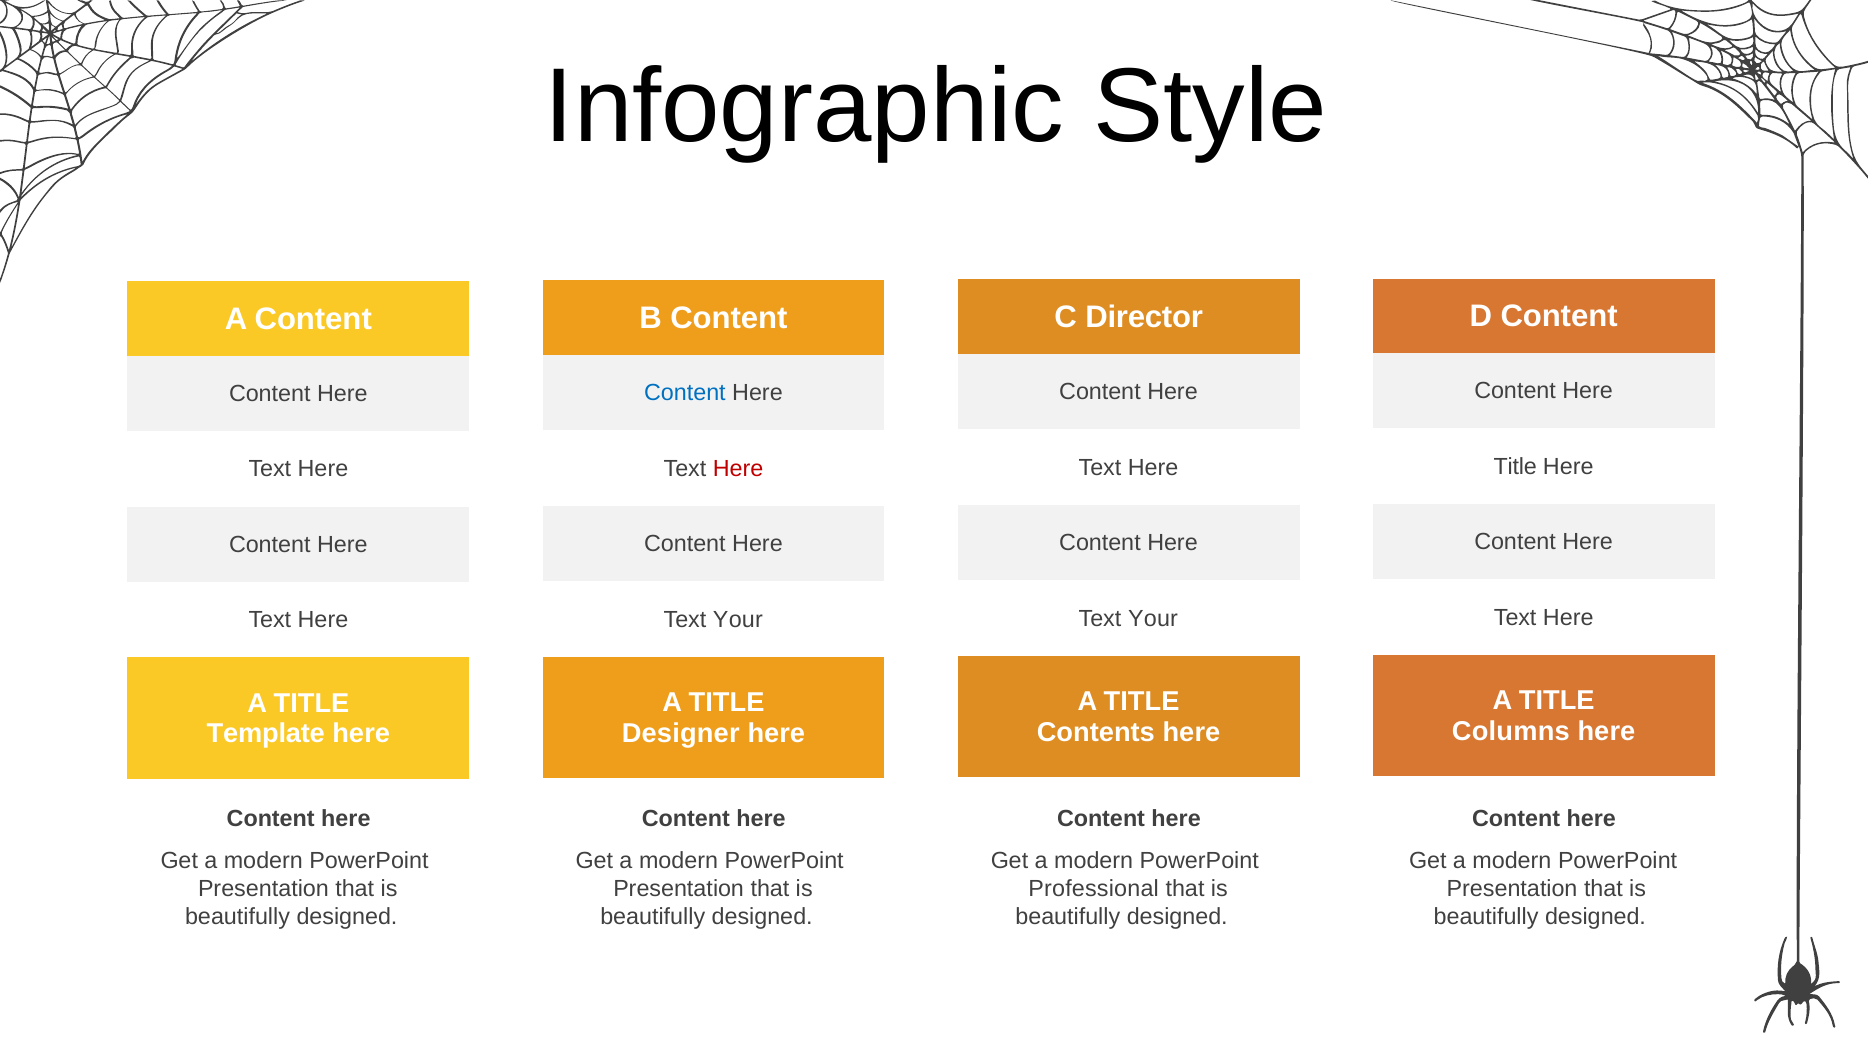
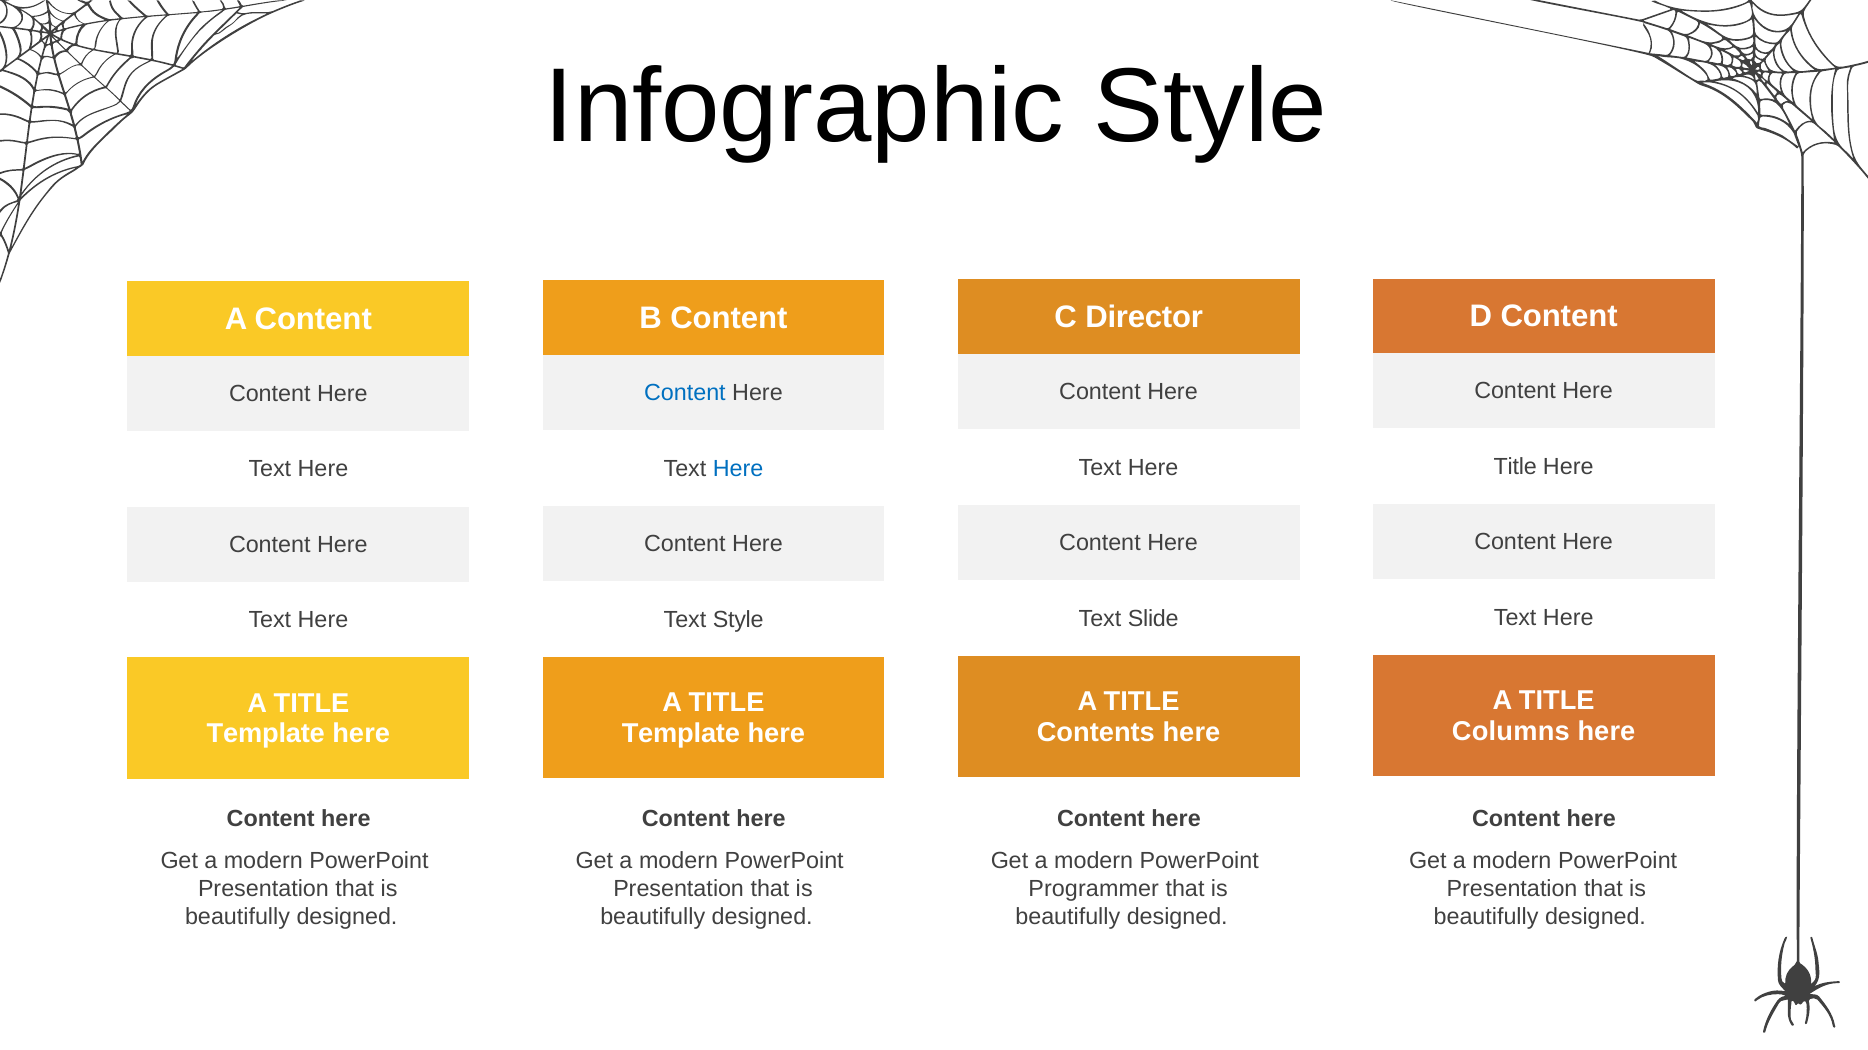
Here at (738, 469) colour: red -> blue
Your at (1153, 619): Your -> Slide
Your at (738, 620): Your -> Style
Designer at (681, 734): Designer -> Template
Professional: Professional -> Programmer
